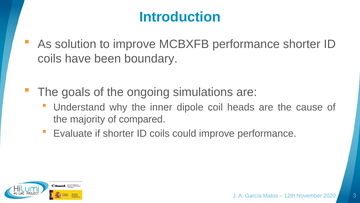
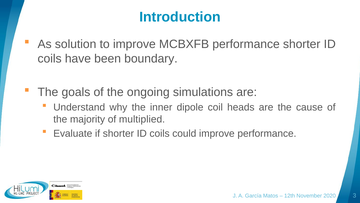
compared: compared -> multiplied
